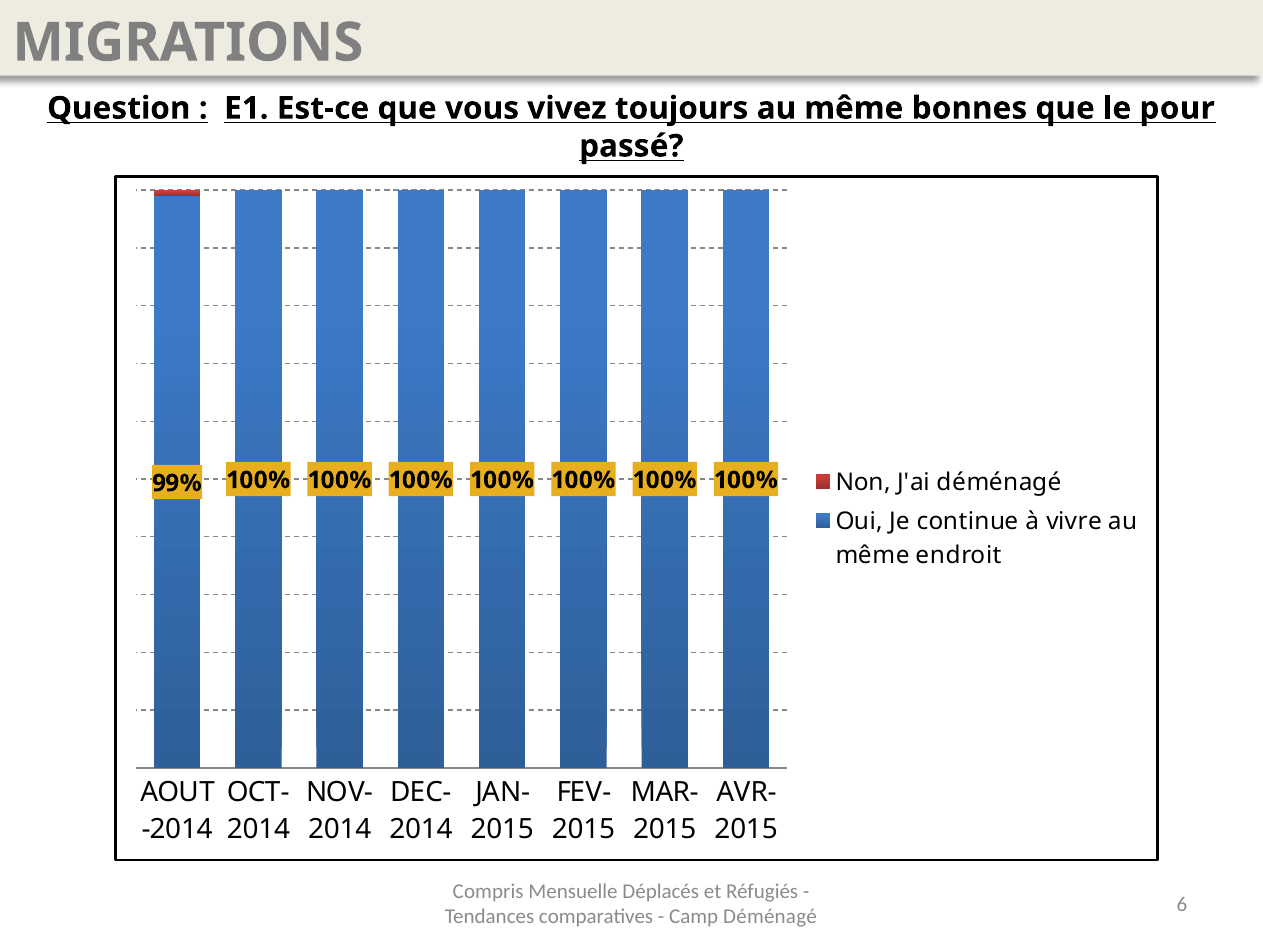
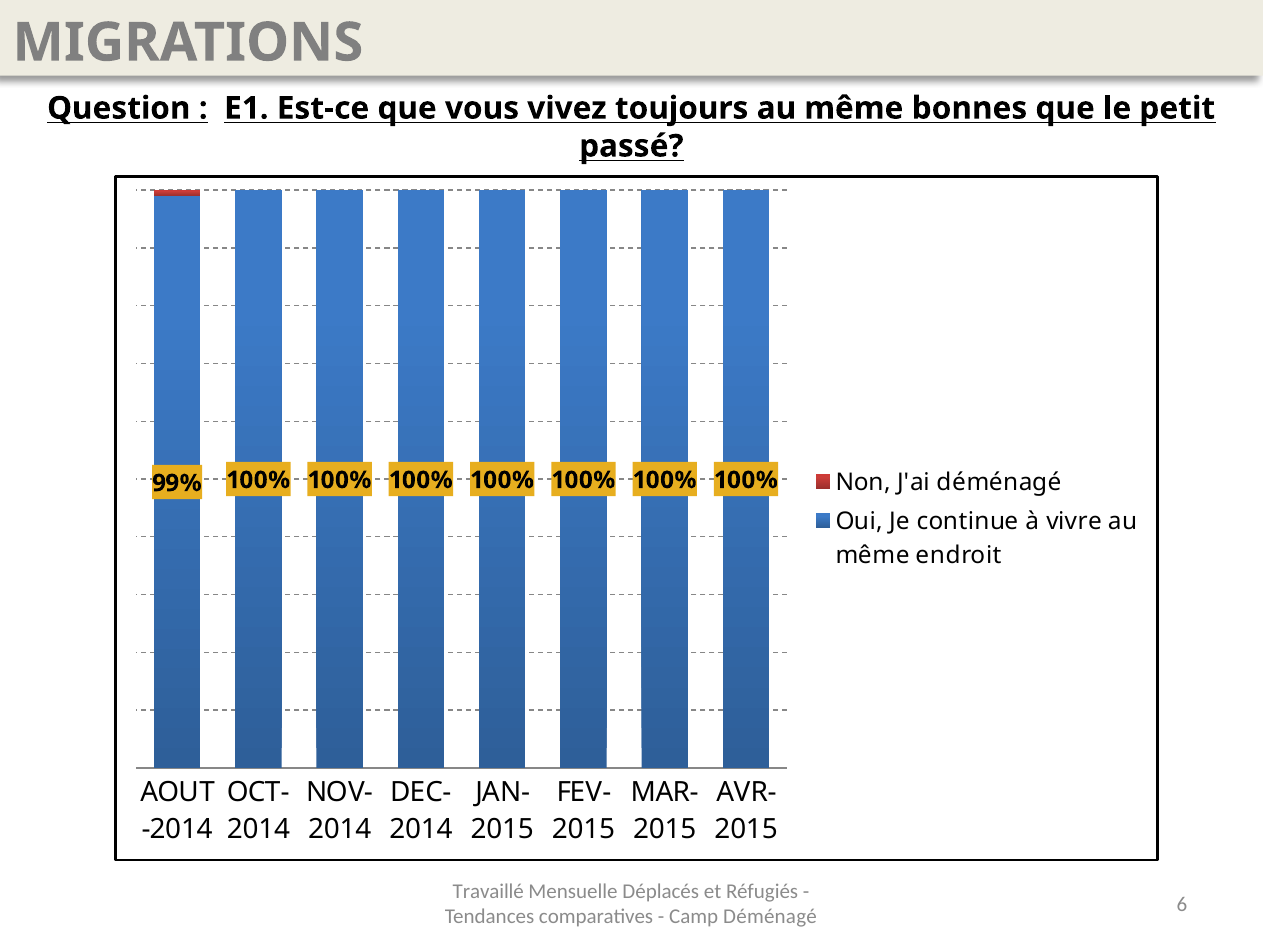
pour: pour -> petit
Compris: Compris -> Travaillé
